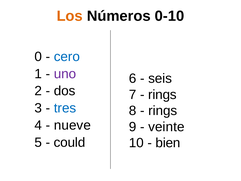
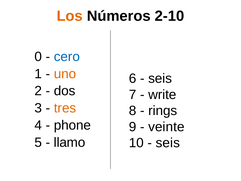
0-10: 0-10 -> 2-10
uno colour: purple -> orange
rings at (162, 95): rings -> write
tres colour: blue -> orange
nueve: nueve -> phone
could: could -> llamo
bien at (168, 143): bien -> seis
